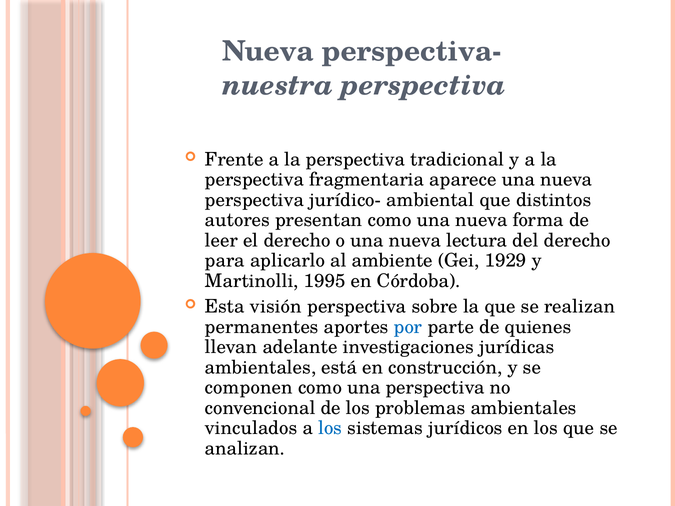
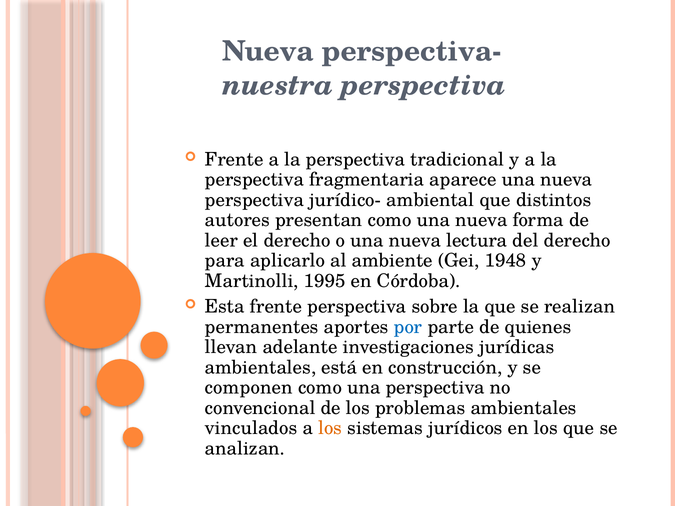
1929: 1929 -> 1948
Esta visión: visión -> frente
los at (330, 428) colour: blue -> orange
